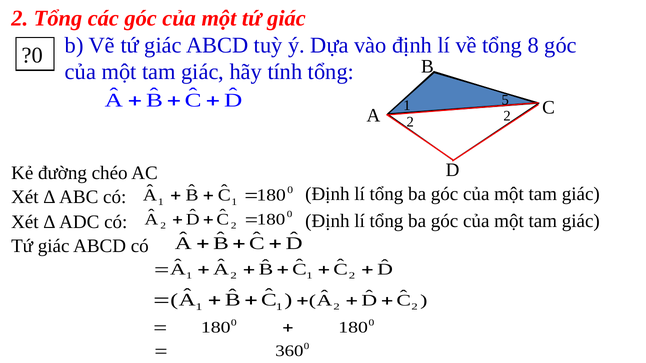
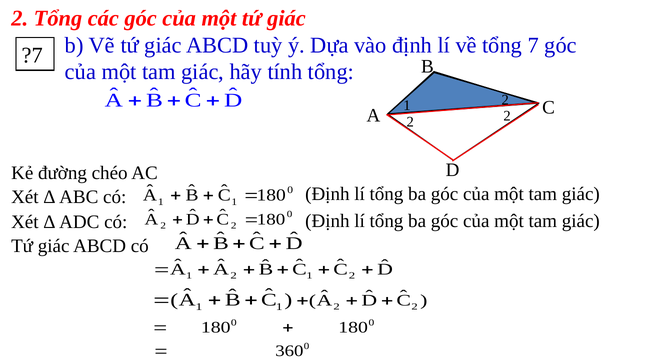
8: 8 -> 7
?0: ?0 -> ?7
5 at (505, 100): 5 -> 2
